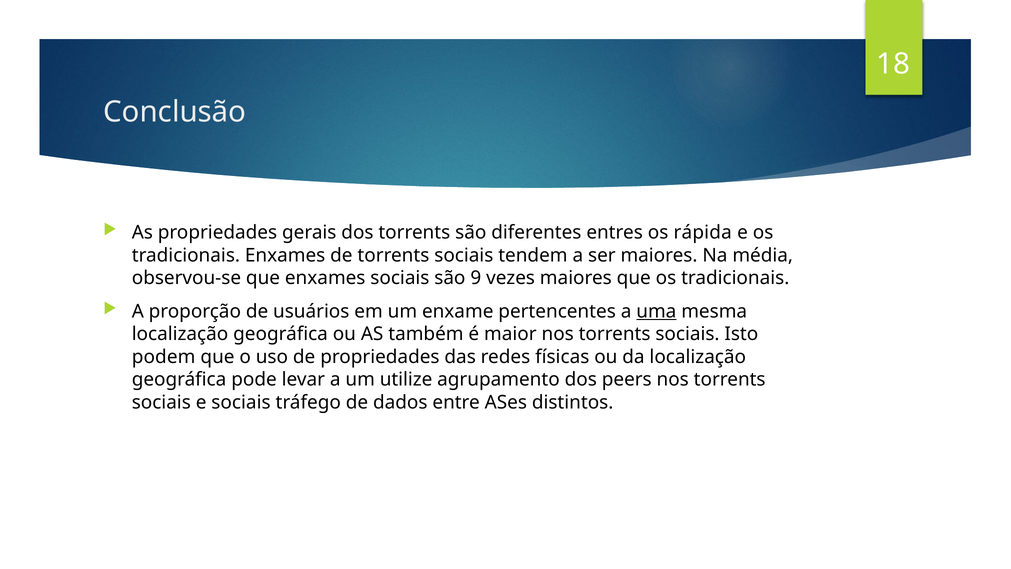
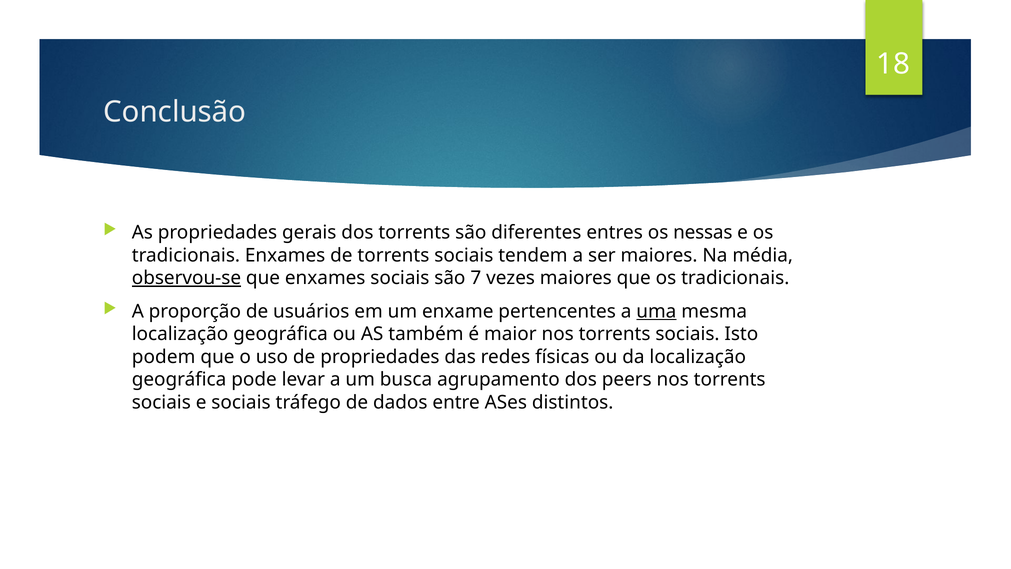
rápida: rápida -> nessas
observou-se underline: none -> present
9: 9 -> 7
utilize: utilize -> busca
